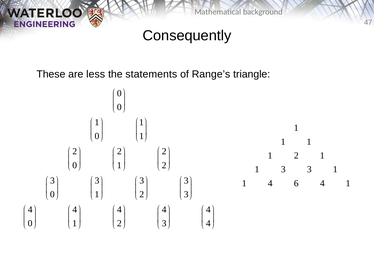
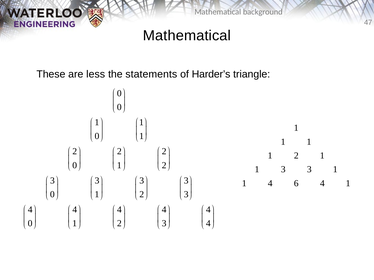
Consequently at (187, 36): Consequently -> Mathematical
Range’s: Range’s -> Harder’s
